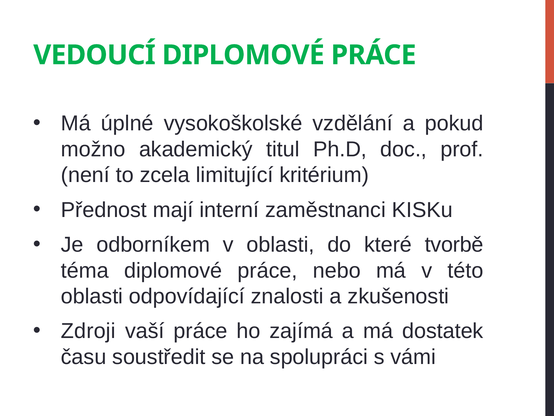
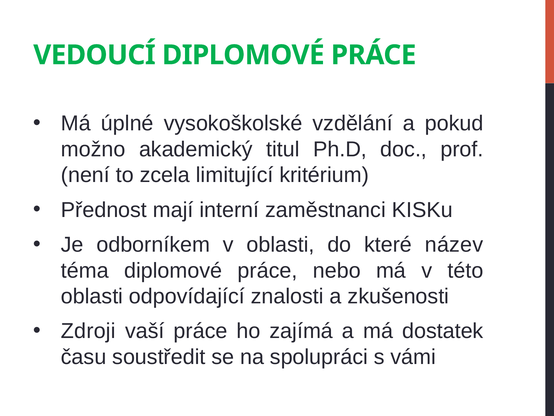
tvorbě: tvorbě -> název
